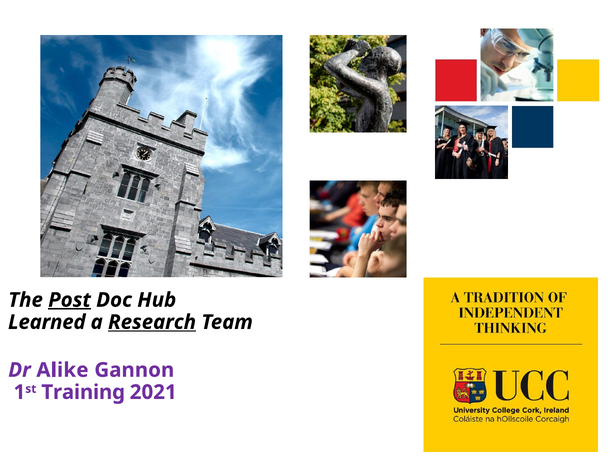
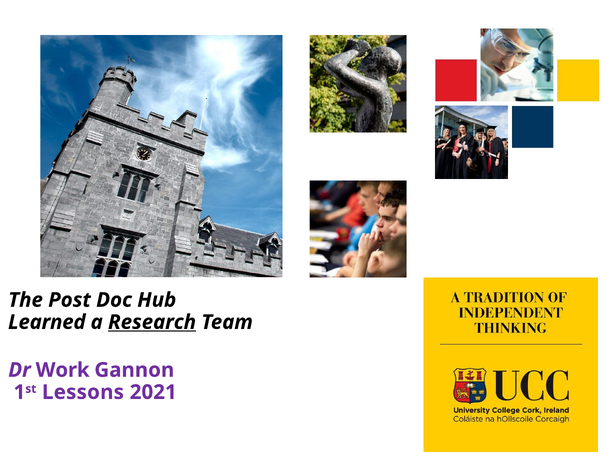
Post underline: present -> none
Alike: Alike -> Work
Training: Training -> Lessons
